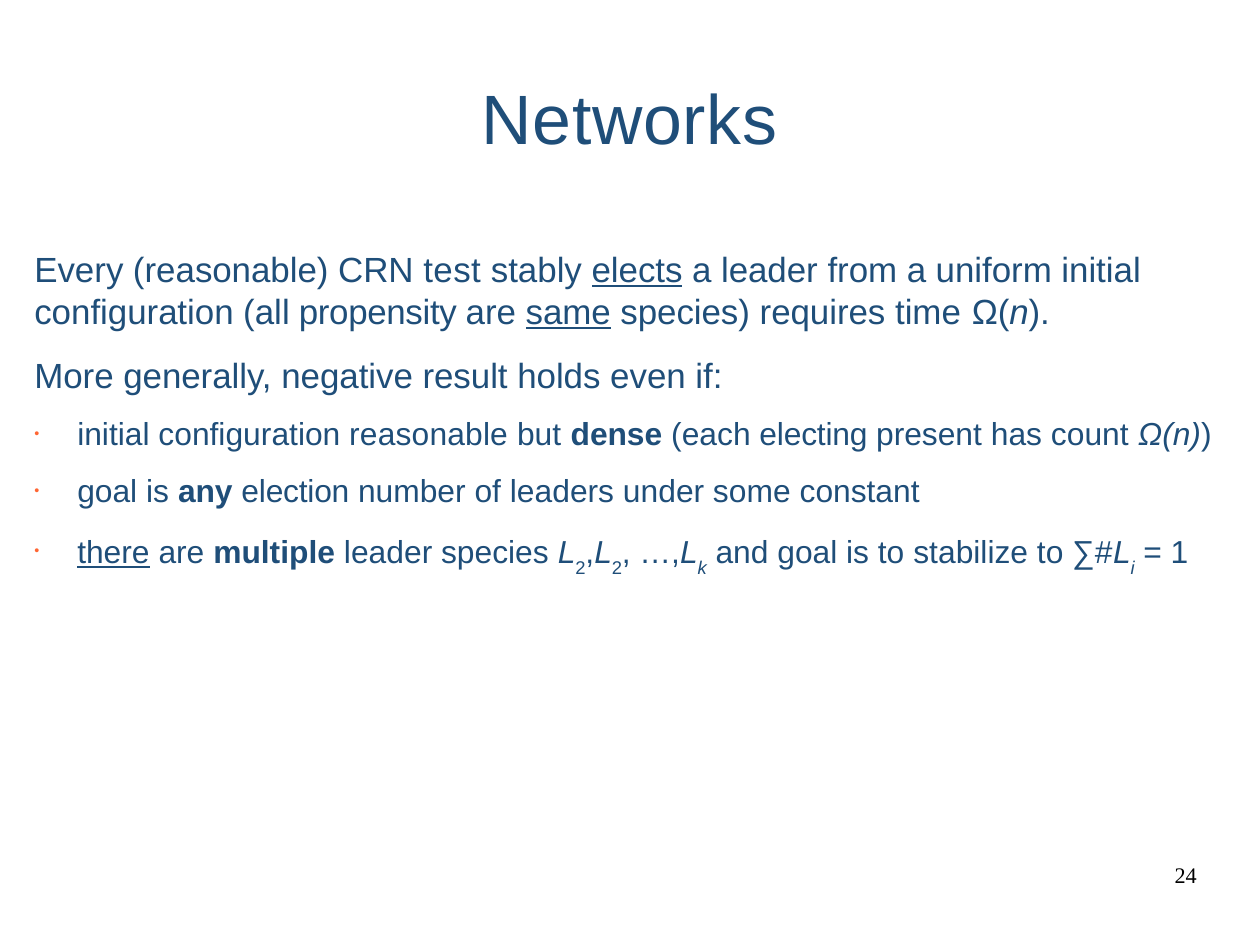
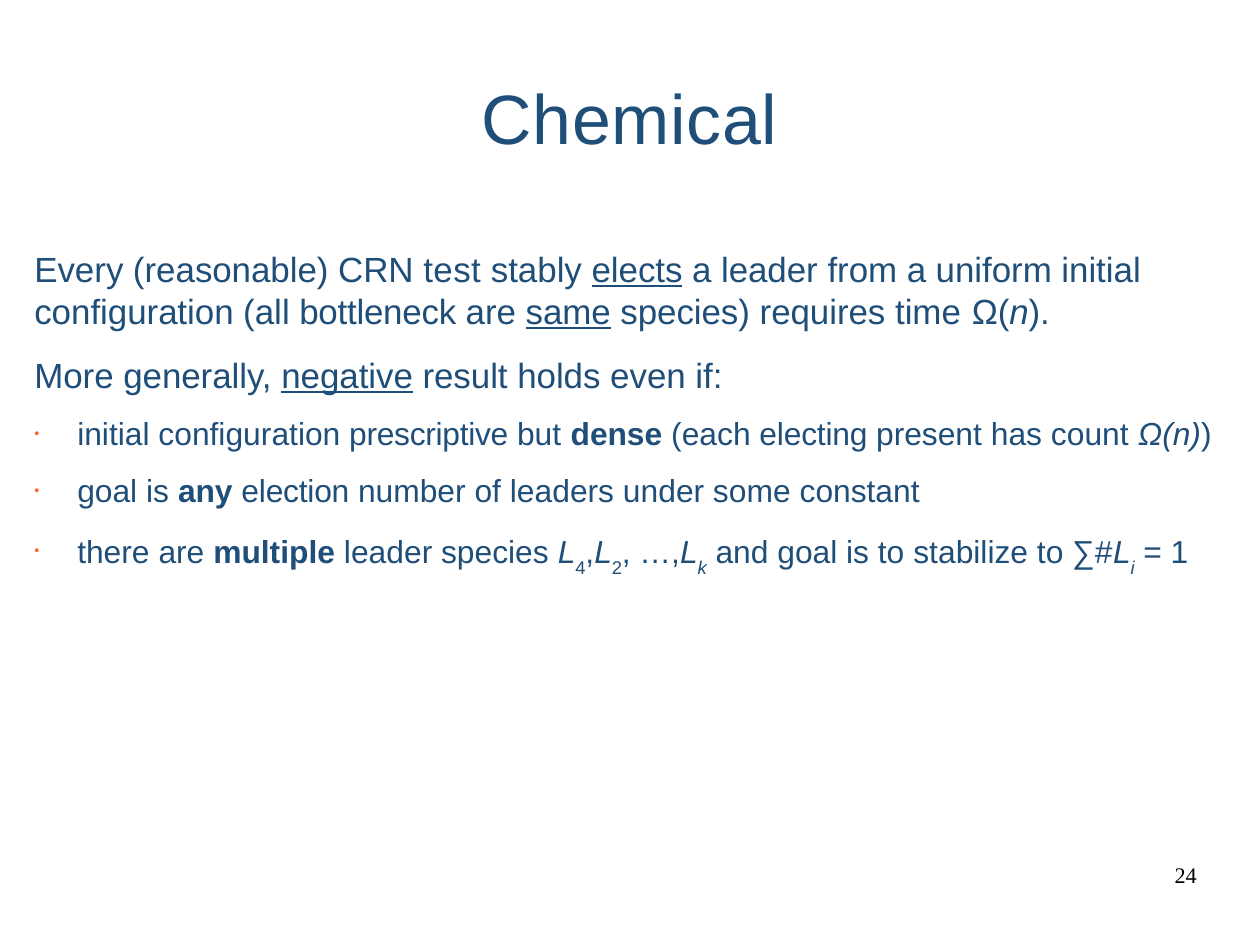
Networks: Networks -> Chemical
propensity: propensity -> bottleneck
negative underline: none -> present
configuration reasonable: reasonable -> prescriptive
there underline: present -> none
2 at (581, 568): 2 -> 4
